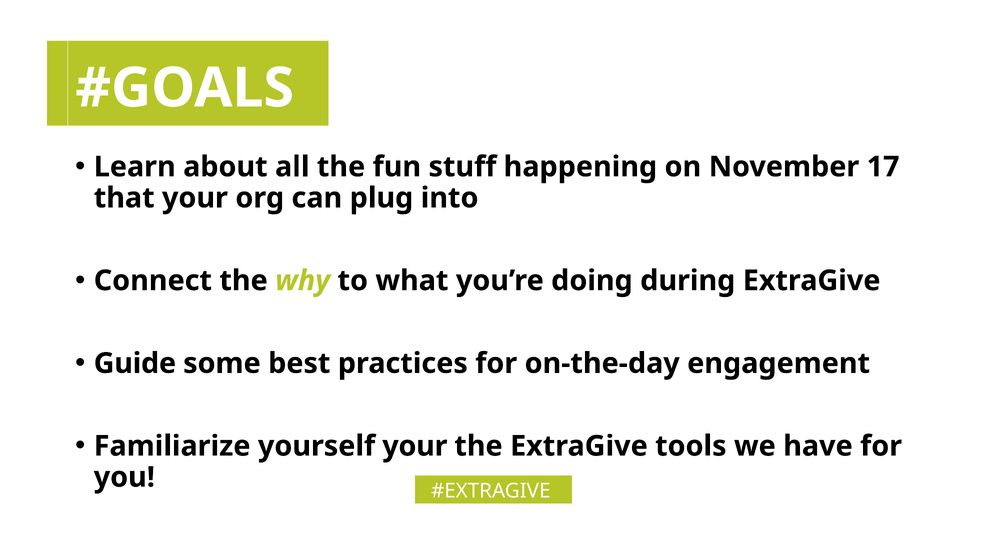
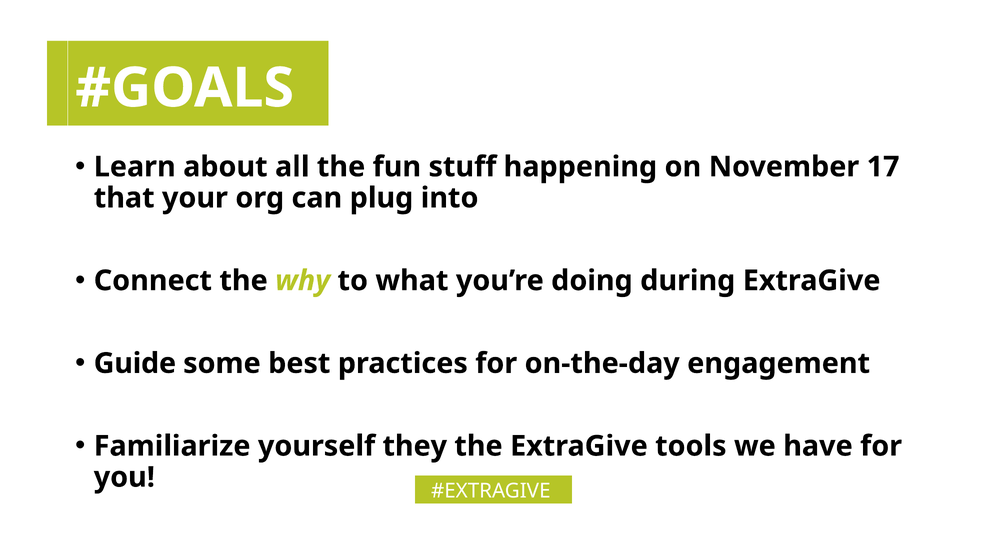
yourself your: your -> they
